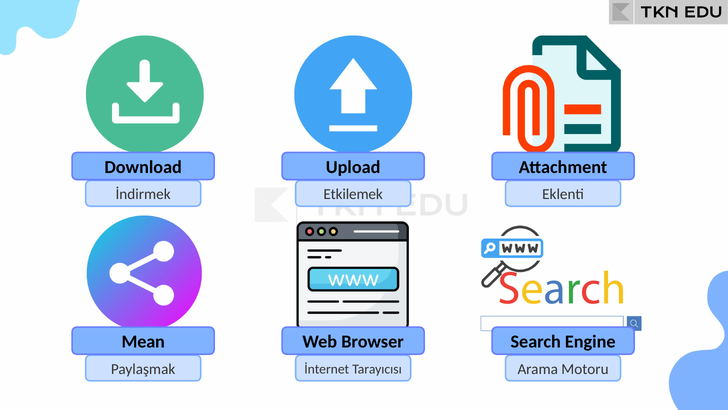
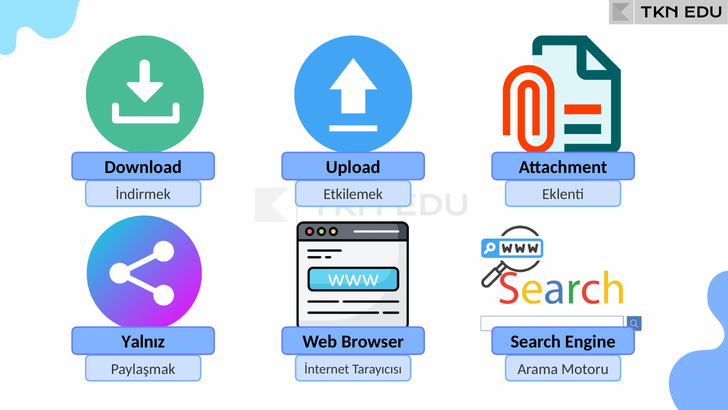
Mean: Mean -> Yalnız
